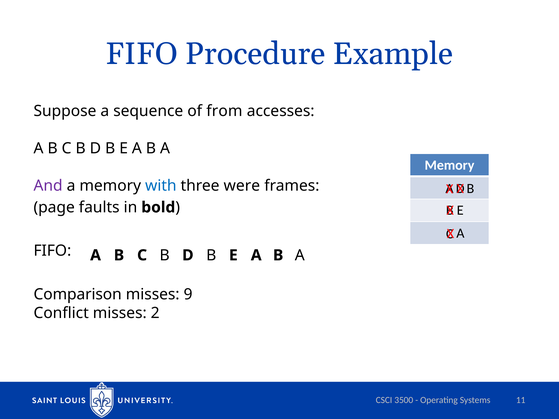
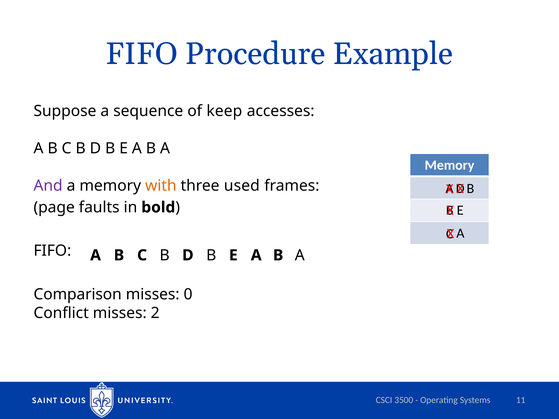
from: from -> keep
with colour: blue -> orange
were: were -> used
9: 9 -> 0
